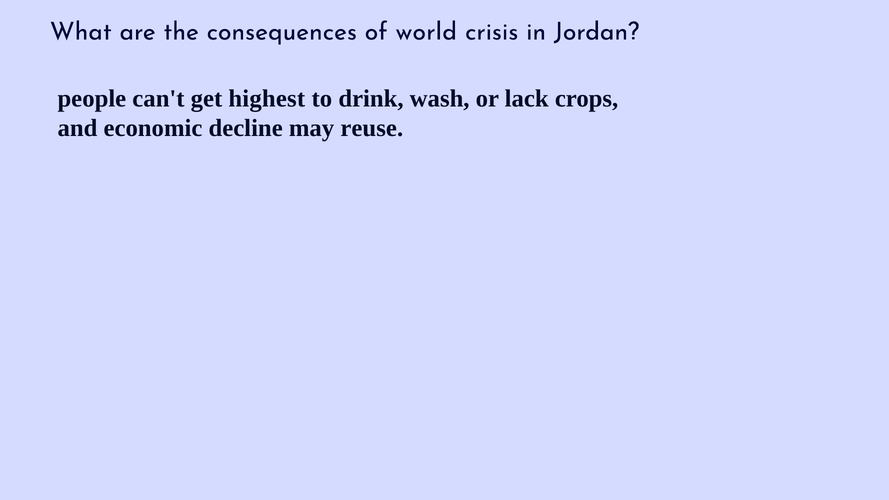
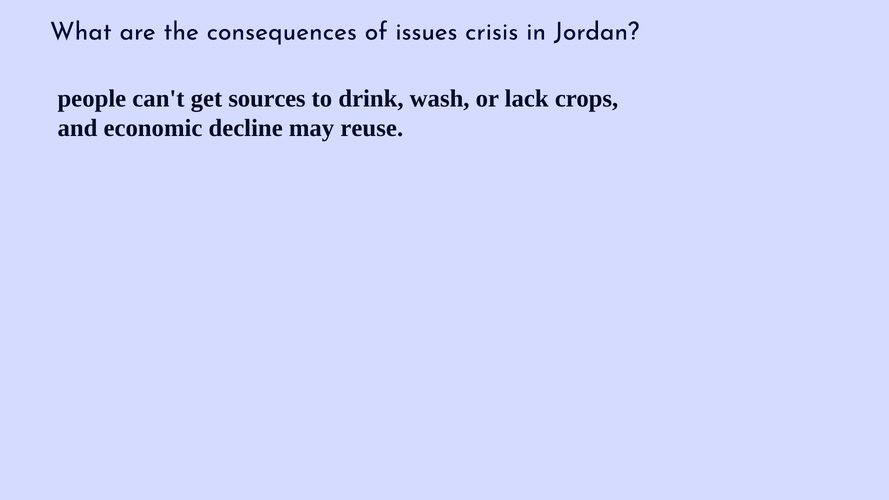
world: world -> issues
highest: highest -> sources
